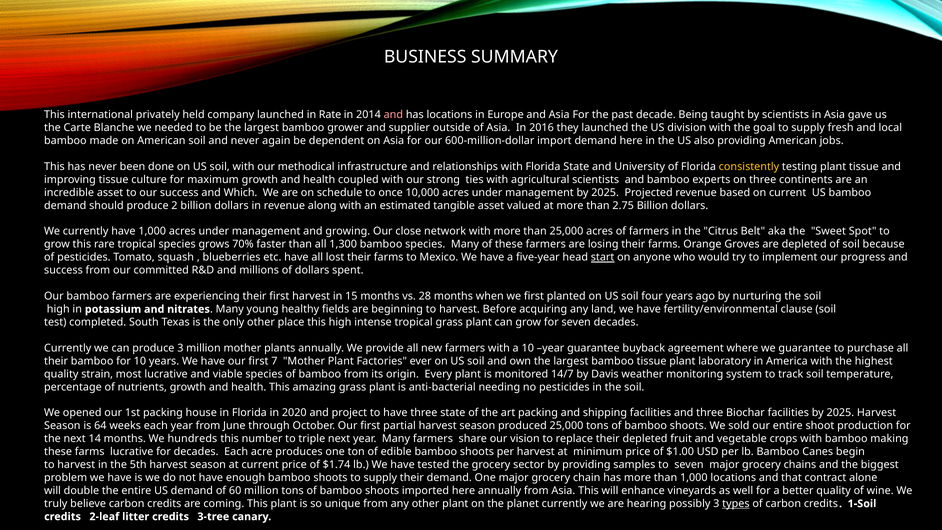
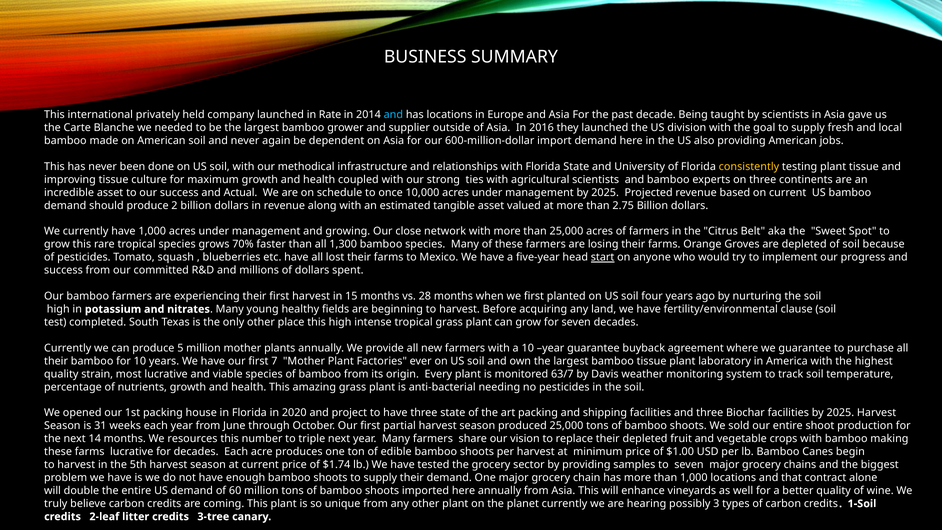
and at (393, 115) colour: pink -> light blue
Which: Which -> Actual
produce 3: 3 -> 5
14/7: 14/7 -> 63/7
64: 64 -> 31
hundreds: hundreds -> resources
types underline: present -> none
